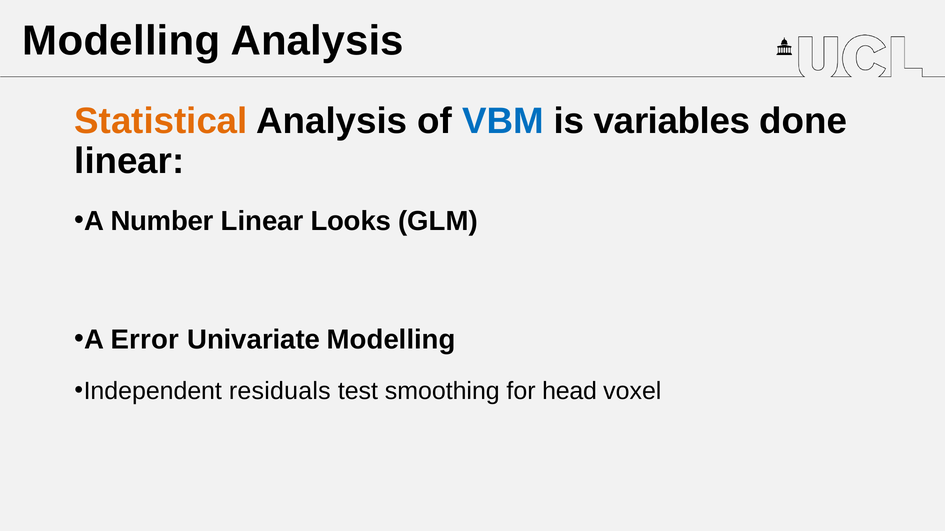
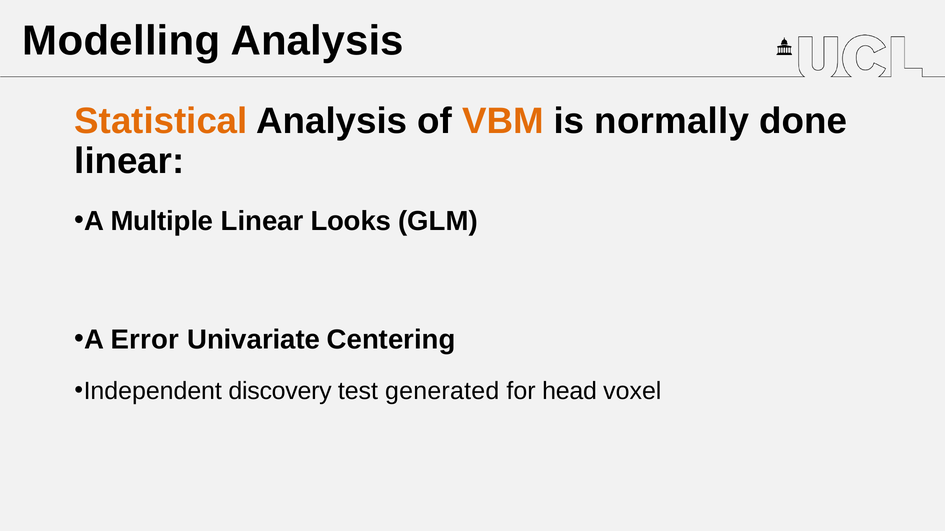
VBM colour: blue -> orange
variables: variables -> normally
Number: Number -> Multiple
Univariate Modelling: Modelling -> Centering
residuals: residuals -> discovery
smoothing: smoothing -> generated
